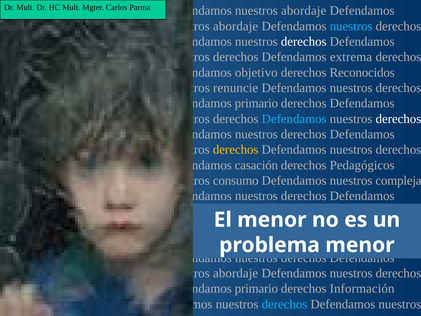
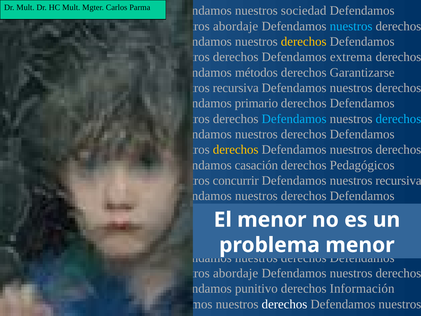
abordaje at (304, 11): abordaje -> sociedad
derechos at (304, 42) colour: white -> yellow
objetivo: objetivo -> métodos
Reconocidos: Reconocidos -> Garantizarse
renuncie at (236, 88): renuncie -> recursiva
derechos at (398, 119) colour: white -> light blue
consumo: consumo -> concurrir
compleja at (399, 180): compleja -> recursiva
primario at (256, 288): primario -> punitivo
derechos at (284, 304) colour: light blue -> white
